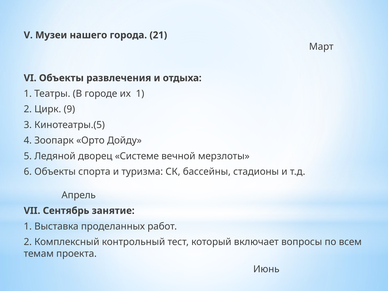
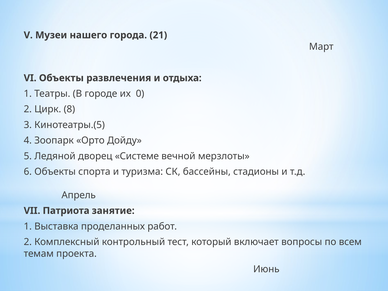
их 1: 1 -> 0
9: 9 -> 8
Сентябрь: Сентябрь -> Патриота
